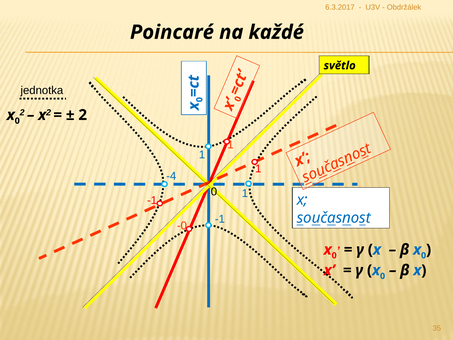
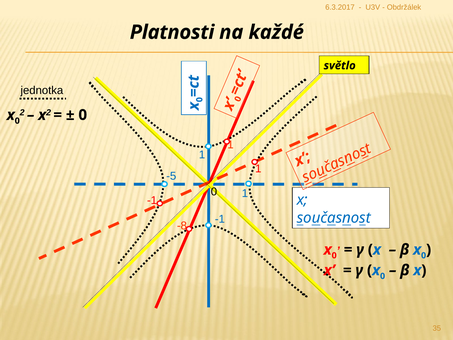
Poincaré: Poincaré -> Platnosti
2 at (83, 115): 2 -> 0
-4: -4 -> -5
-0: -0 -> -8
